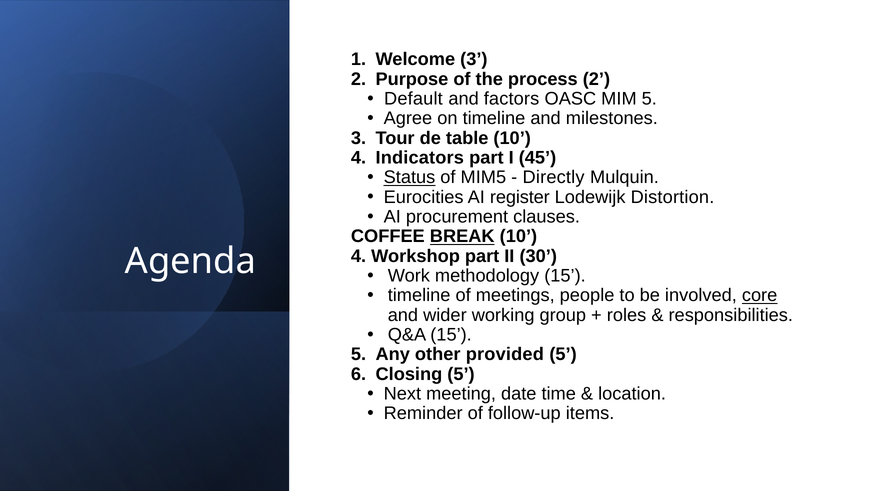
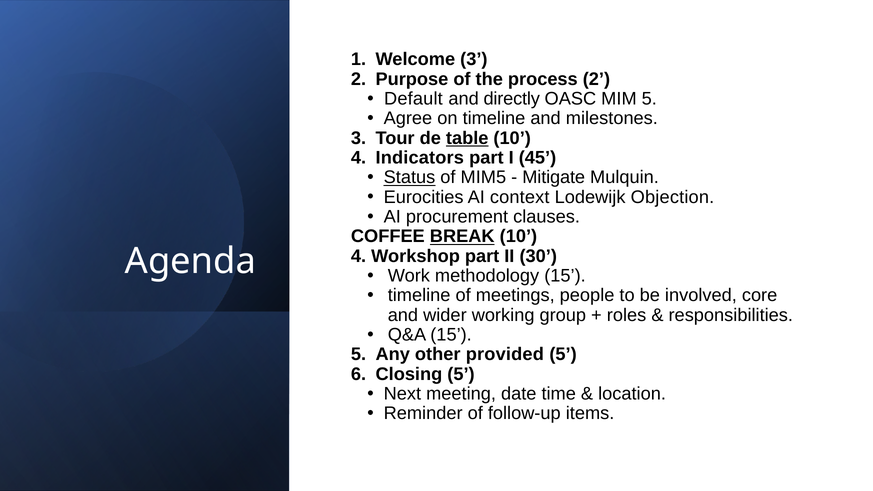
factors: factors -> directly
table underline: none -> present
Directly: Directly -> Mitigate
register: register -> context
Distortion: Distortion -> Objection
core underline: present -> none
